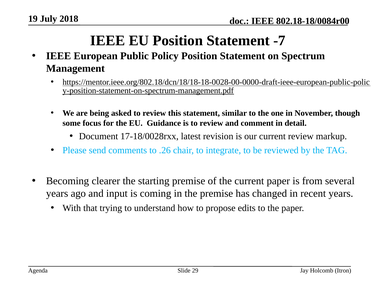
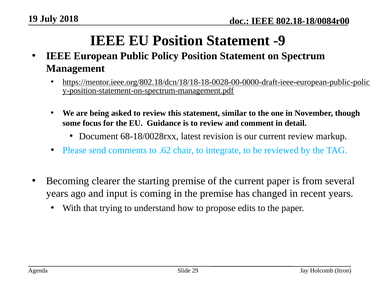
-7: -7 -> -9
17-18/0028rxx: 17-18/0028rxx -> 68-18/0028rxx
.26: .26 -> .62
